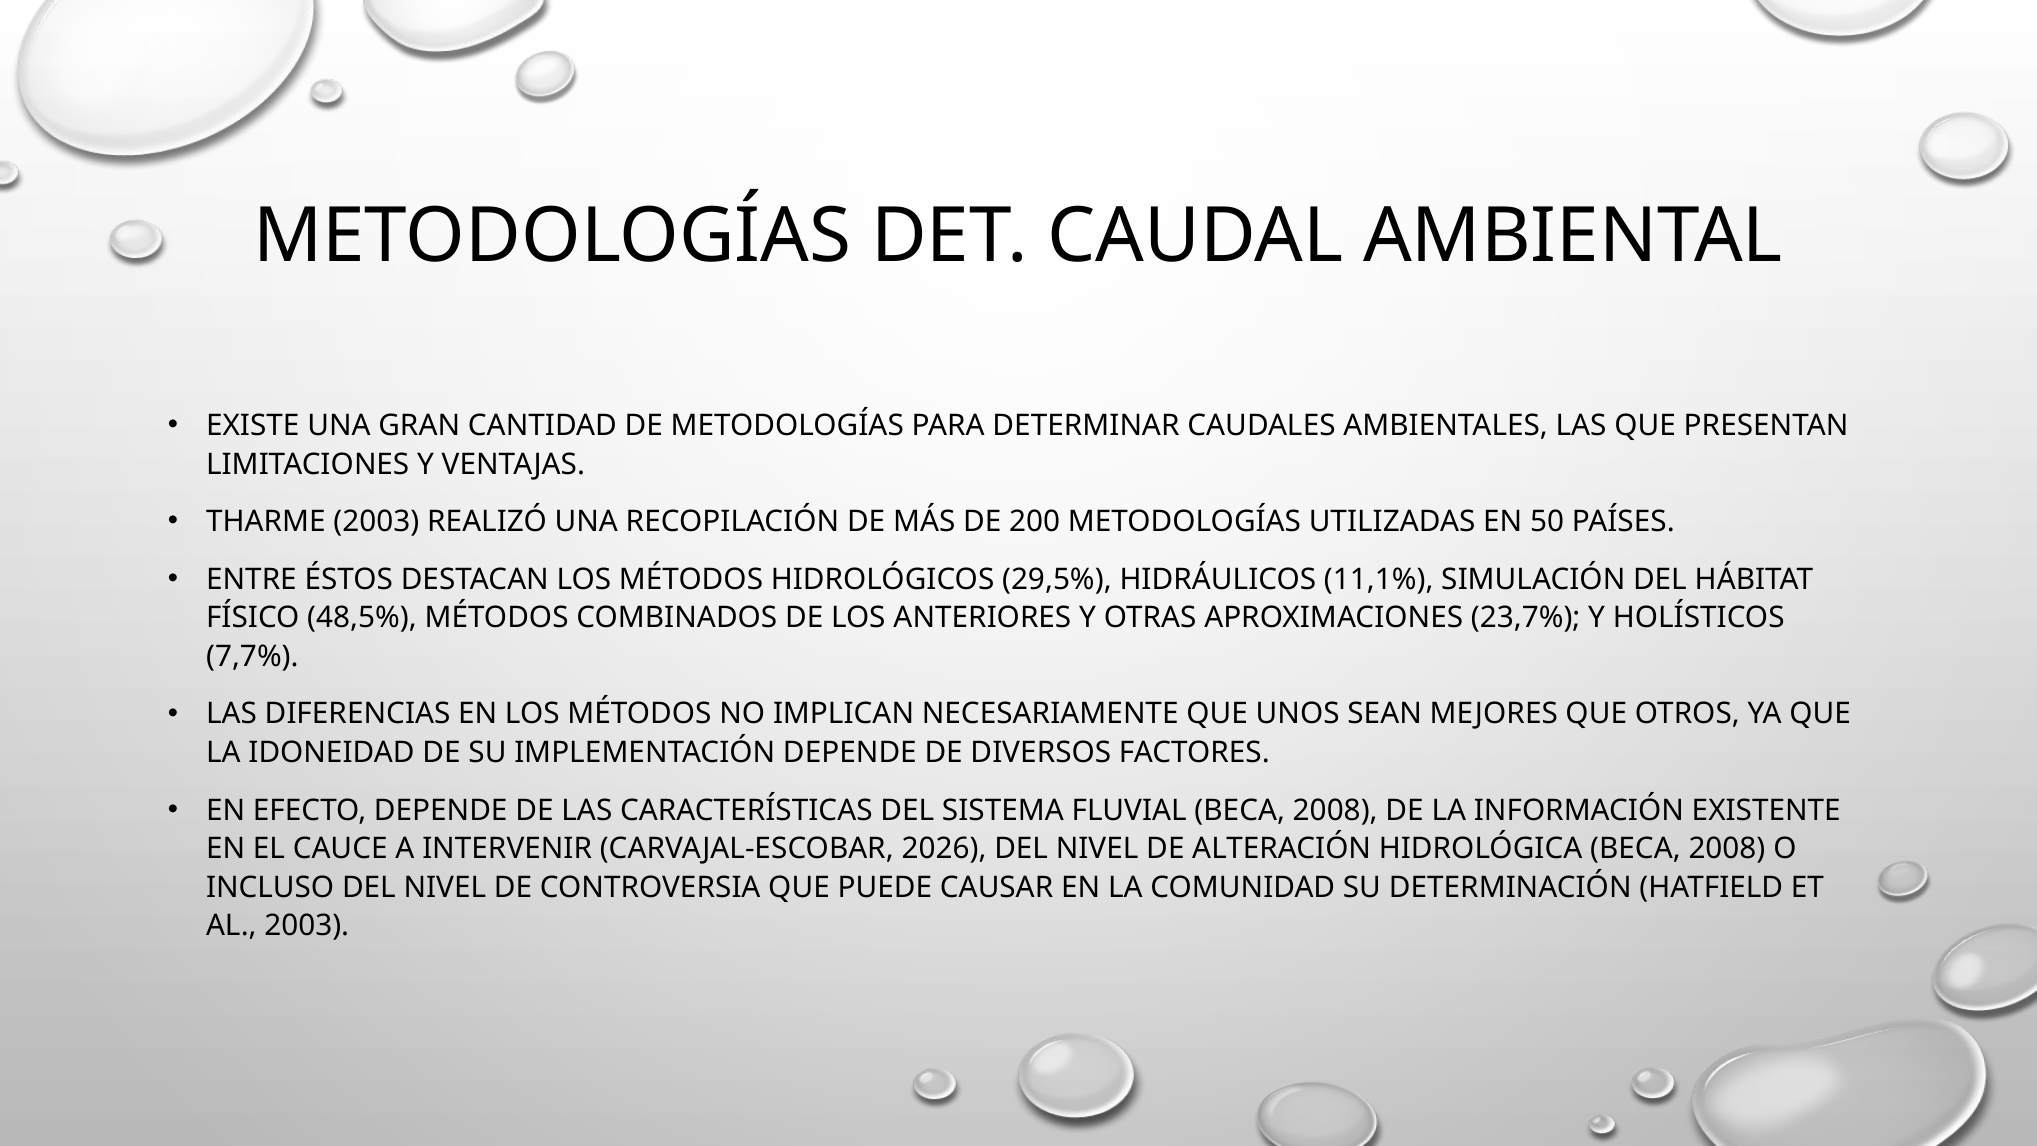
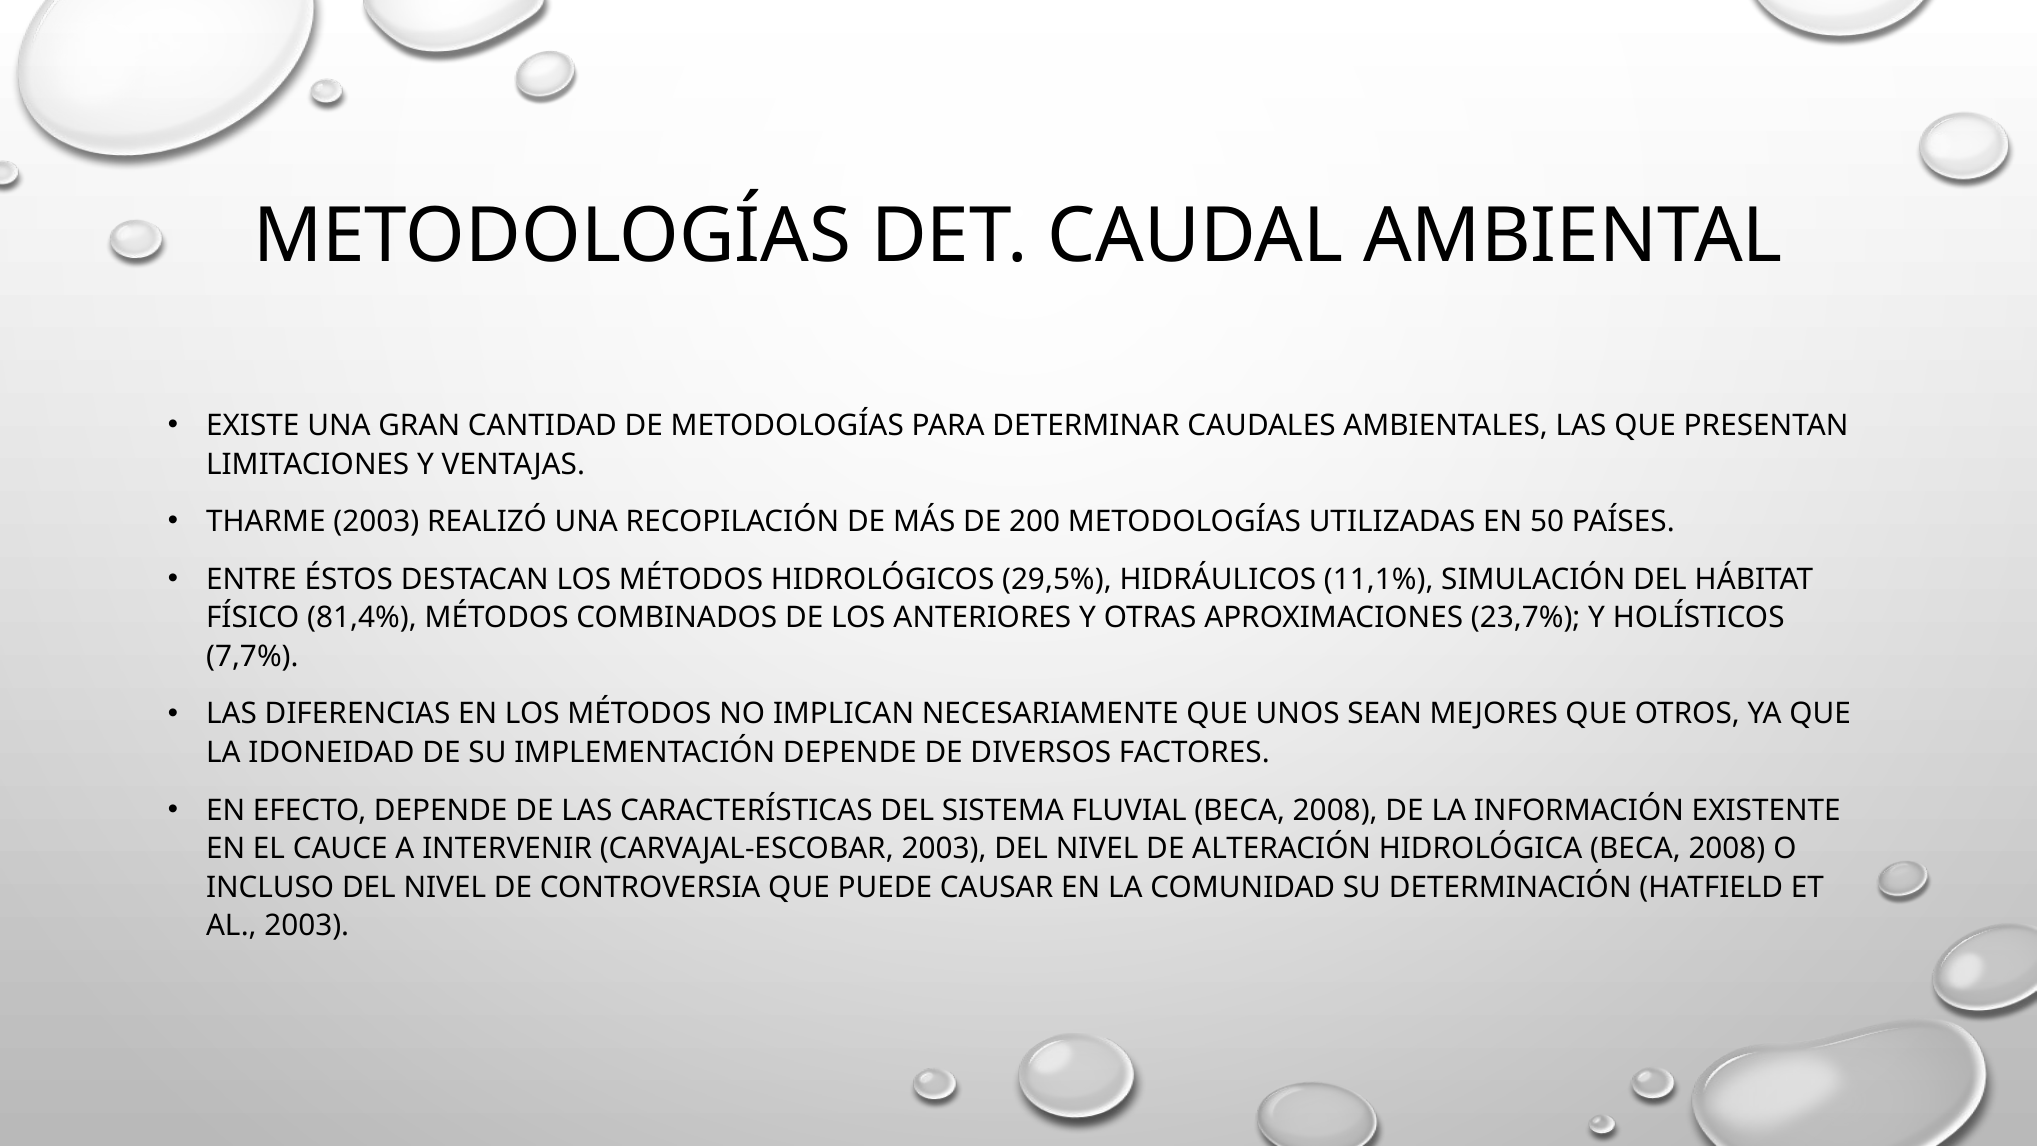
48,5%: 48,5% -> 81,4%
CARVAJAL-ESCOBAR 2026: 2026 -> 2003
